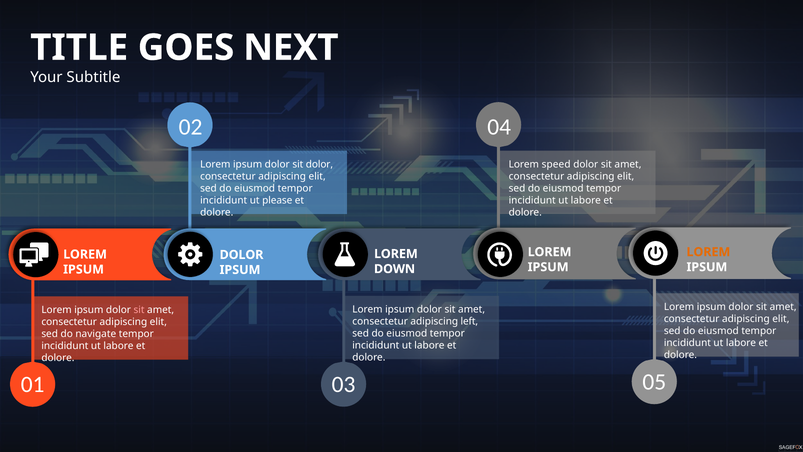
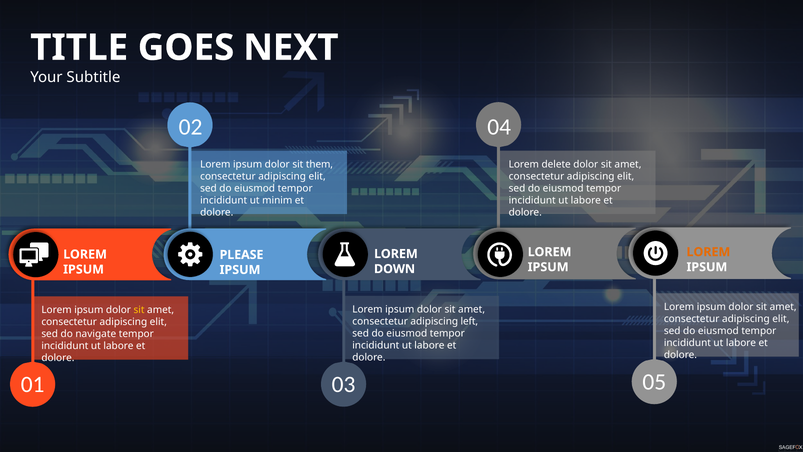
sit dolor: dolor -> them
speed: speed -> delete
please: please -> minim
DOLOR at (241, 255): DOLOR -> PLEASE
sit at (139, 310) colour: pink -> yellow
